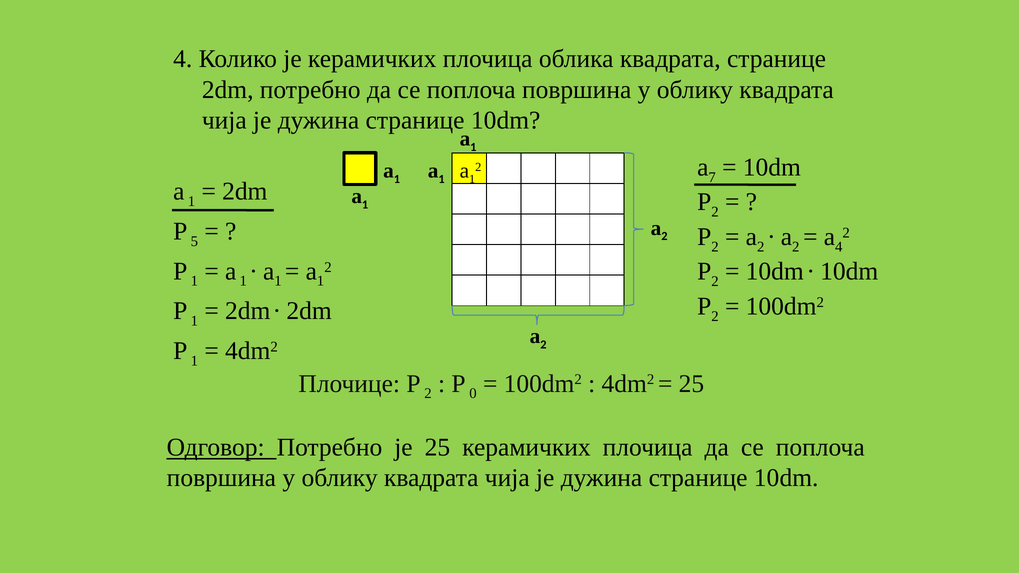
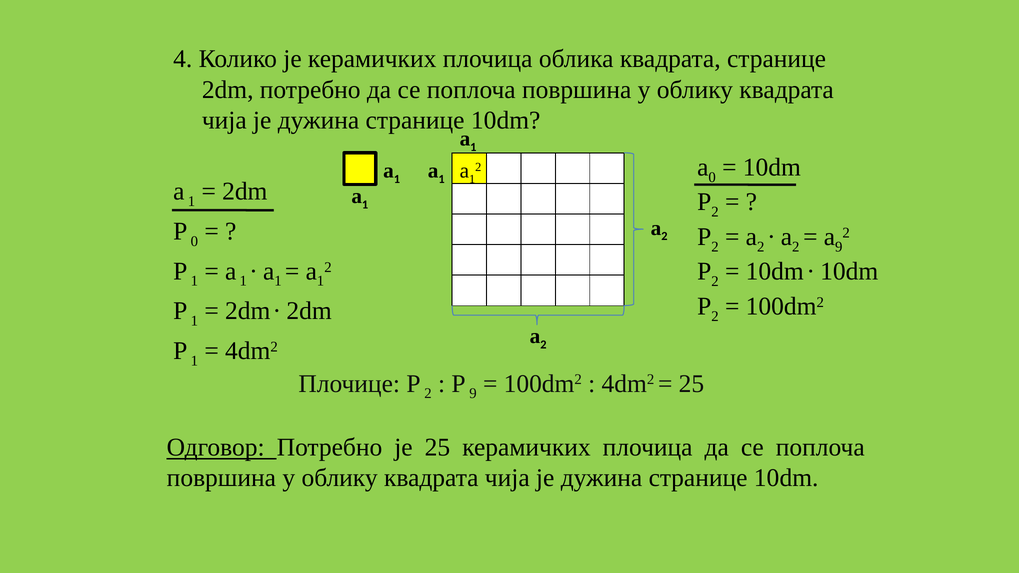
a 7: 7 -> 0
P 5: 5 -> 0
a 4: 4 -> 9
P 0: 0 -> 9
